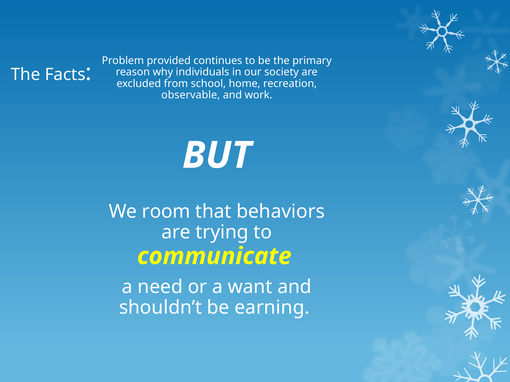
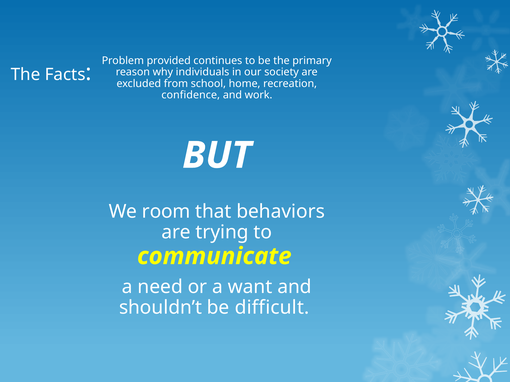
observable: observable -> confidence
earning: earning -> difficult
